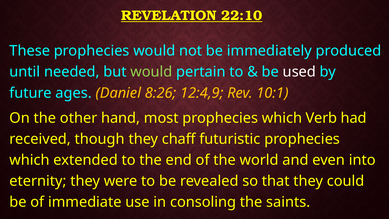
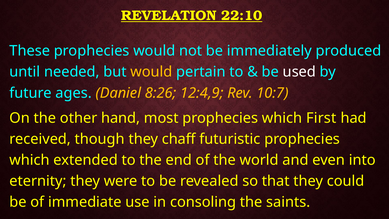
would at (151, 72) colour: light green -> yellow
10:1: 10:1 -> 10:7
Verb: Verb -> First
